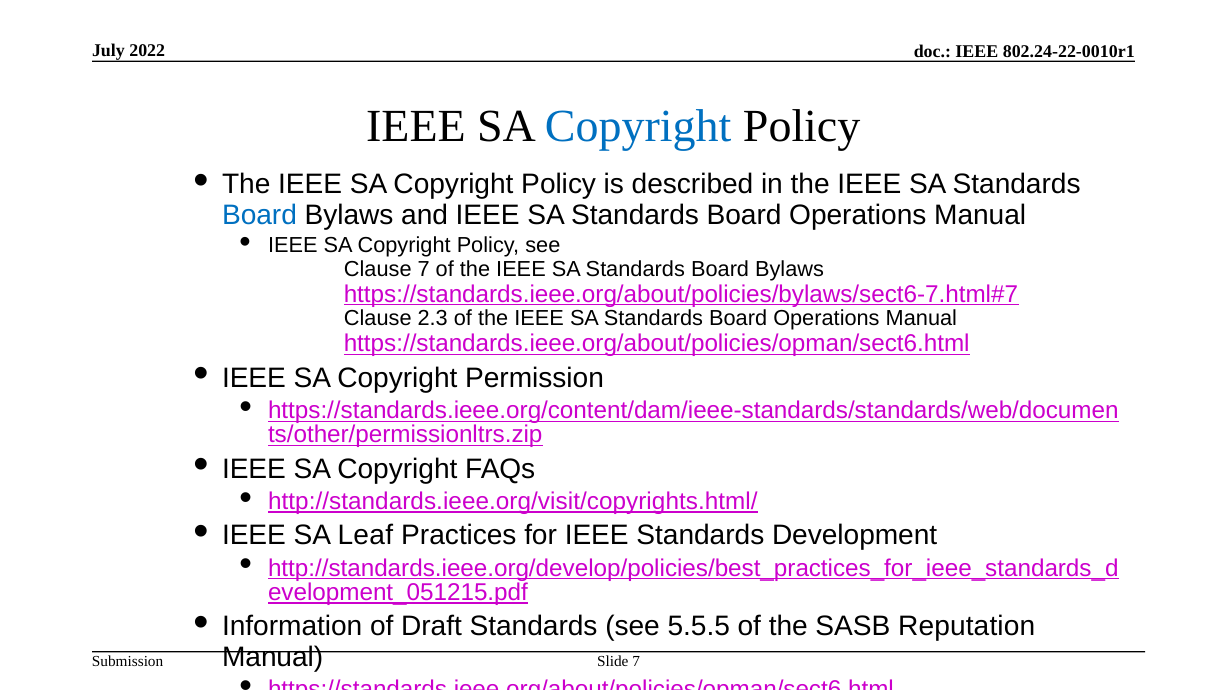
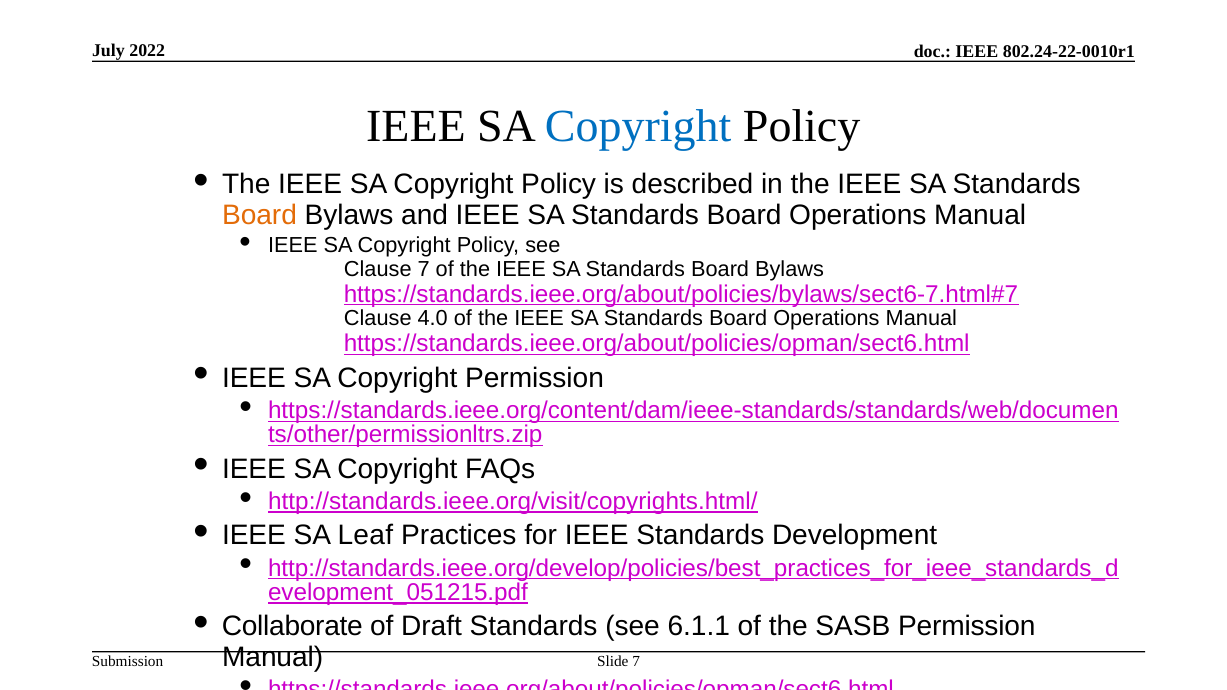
Board at (260, 215) colour: blue -> orange
2.3: 2.3 -> 4.0
Information: Information -> Collaborate
5.5.5: 5.5.5 -> 6.1.1
SASB Reputation: Reputation -> Permission
